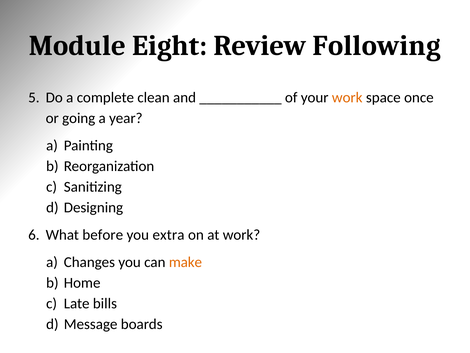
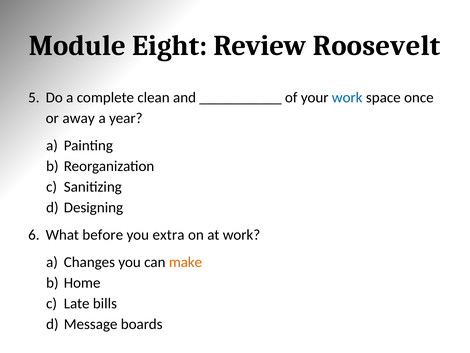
Following: Following -> Roosevelt
work at (347, 97) colour: orange -> blue
going: going -> away
